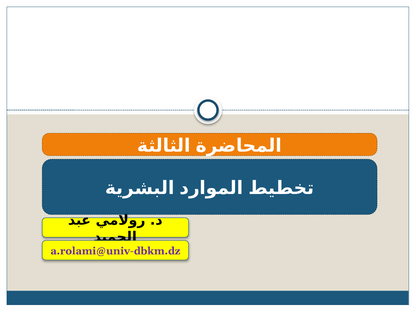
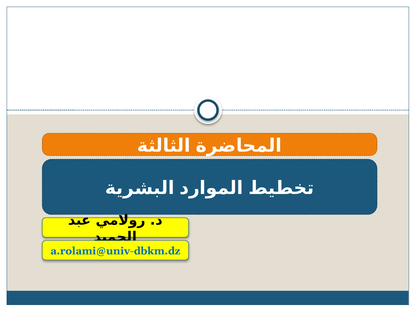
a.rolami@univ-dbkm.dz colour: purple -> blue
